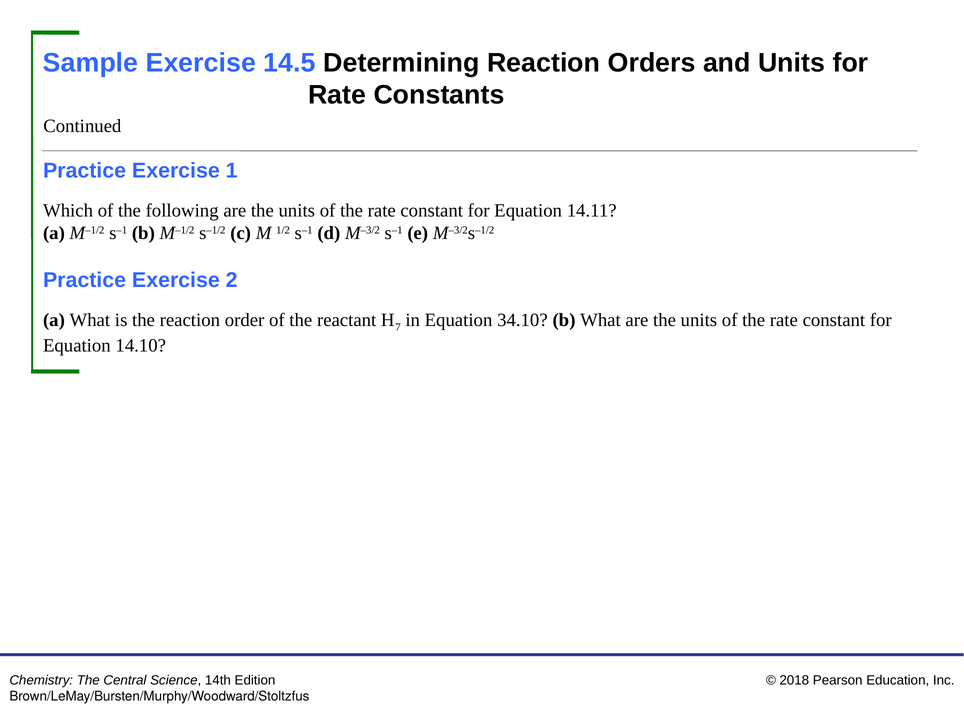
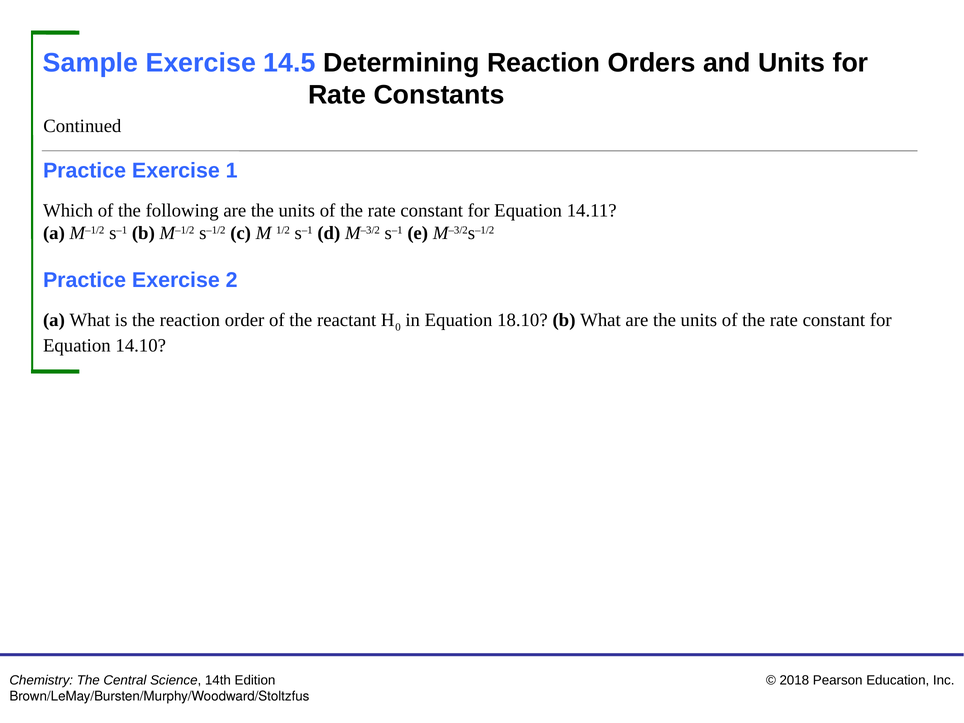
7: 7 -> 0
34.10: 34.10 -> 18.10
